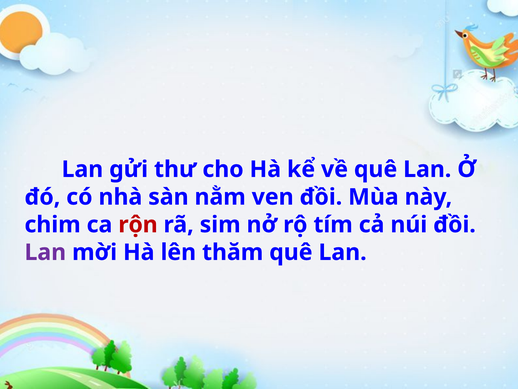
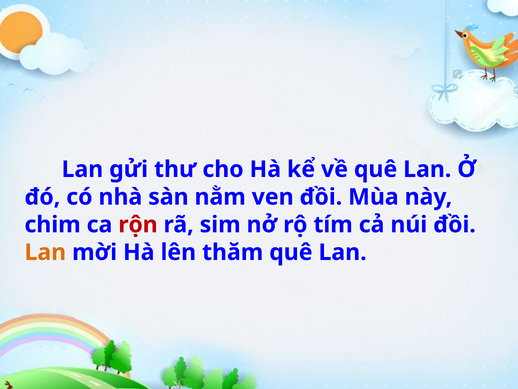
Lan at (45, 252) colour: purple -> orange
